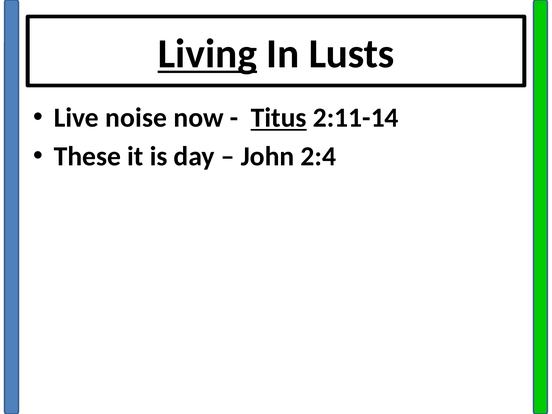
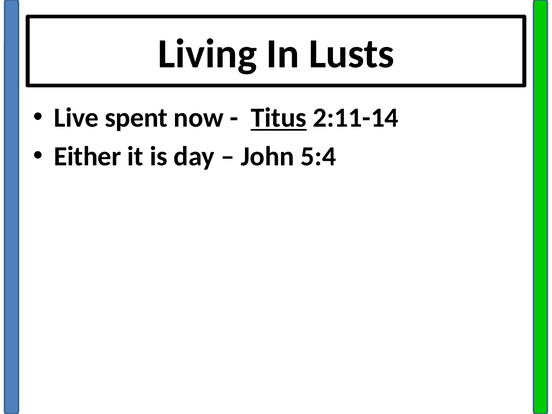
Living underline: present -> none
noise: noise -> spent
These: These -> Either
2:4: 2:4 -> 5:4
